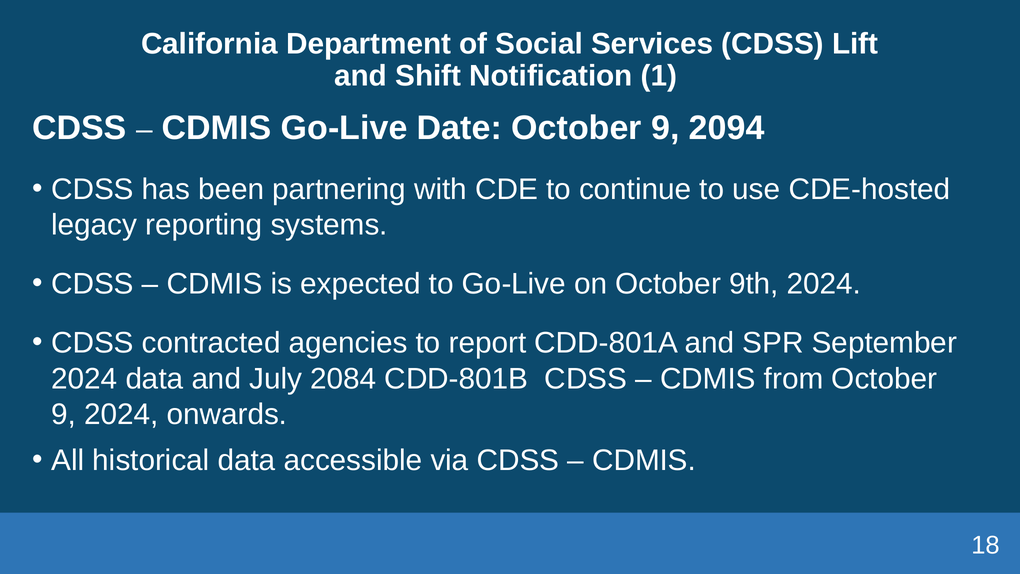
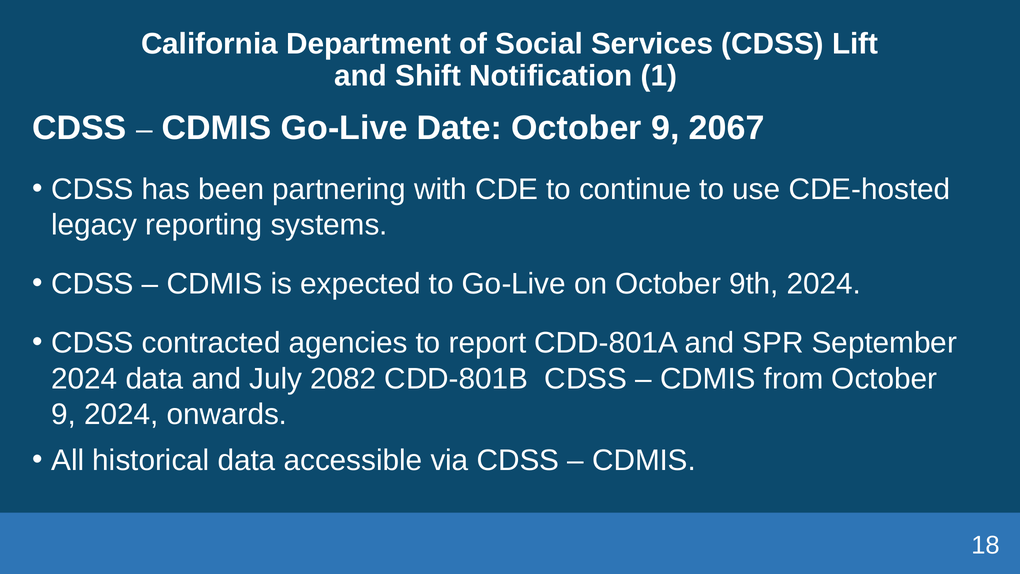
2094: 2094 -> 2067
2084: 2084 -> 2082
